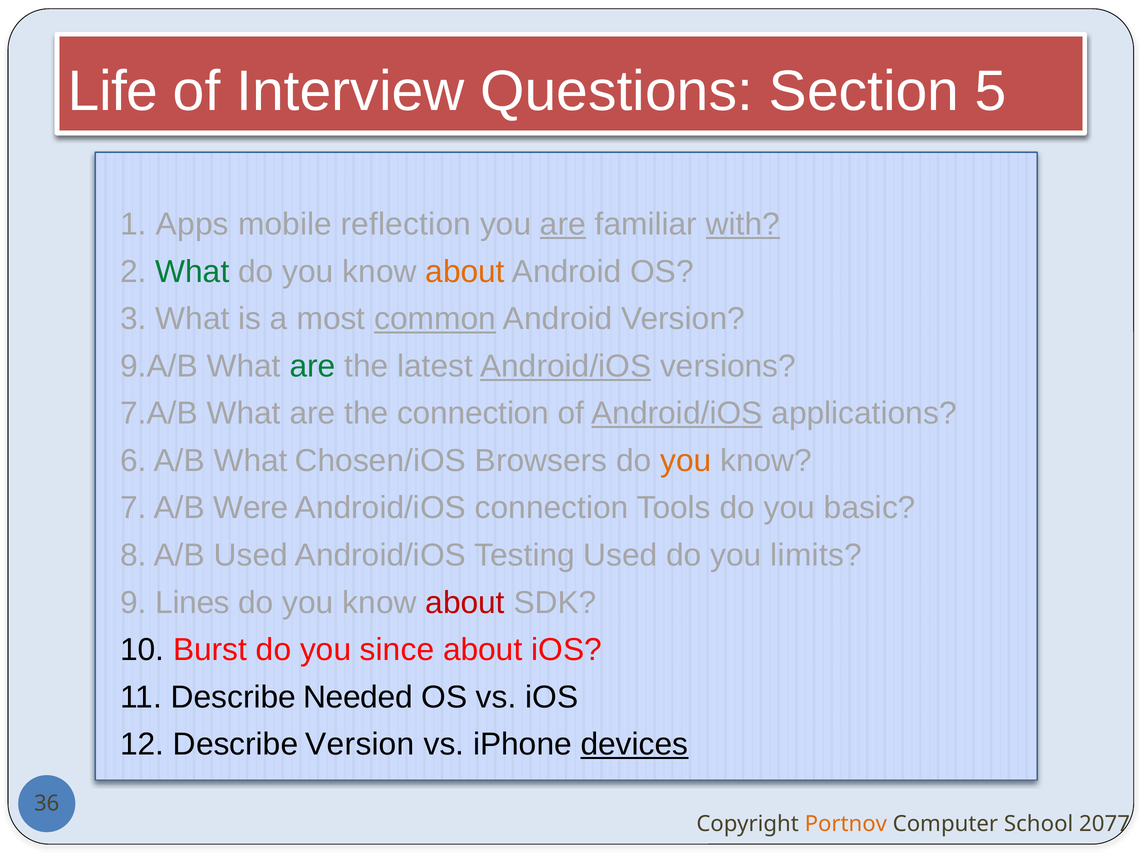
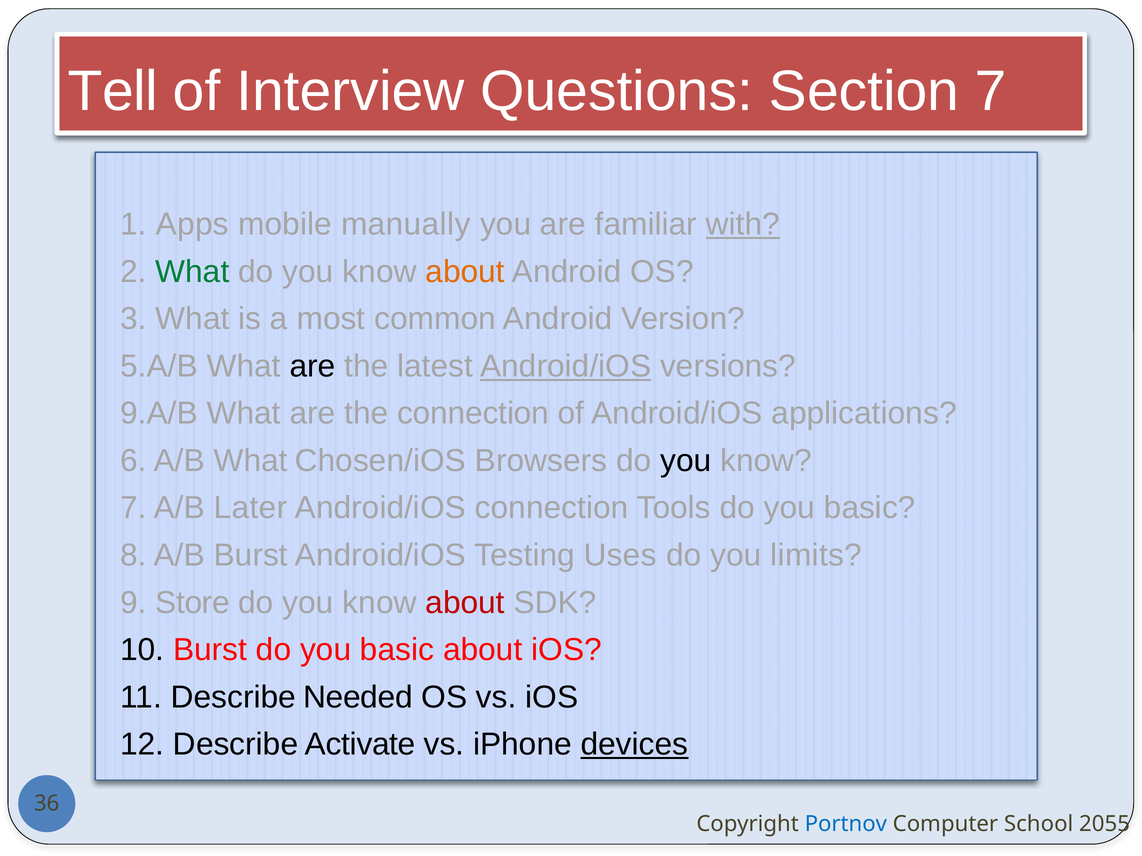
Life: Life -> Tell
Section 5: 5 -> 7
reflection: reflection -> manually
are at (563, 225) underline: present -> none
common underline: present -> none
9.A/B: 9.A/B -> 5.A/B
are at (312, 366) colour: green -> black
7.A/B: 7.A/B -> 9.A/B
Android/iOS at (677, 414) underline: present -> none
you at (686, 461) colour: orange -> black
Were: Were -> Later
A/B Used: Used -> Burst
Testing Used: Used -> Uses
Lines: Lines -> Store
since at (397, 650): since -> basic
Describe Version: Version -> Activate
Portnov colour: orange -> blue
2077: 2077 -> 2055
